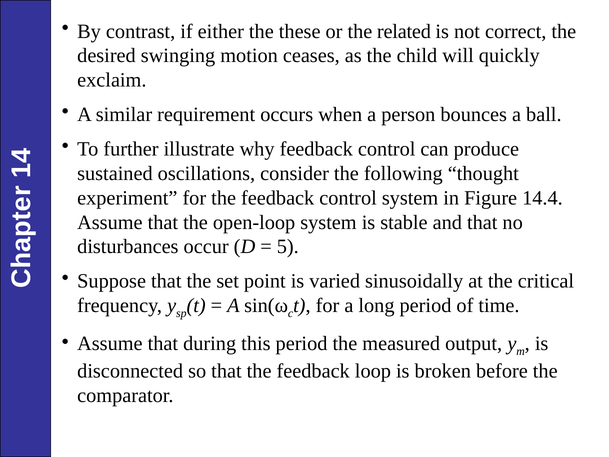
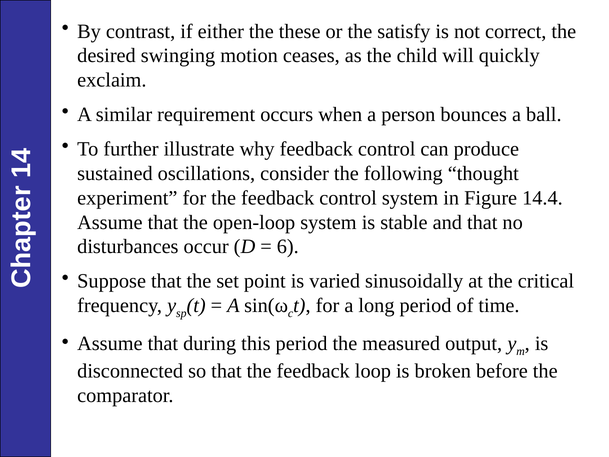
related: related -> satisfy
5: 5 -> 6
